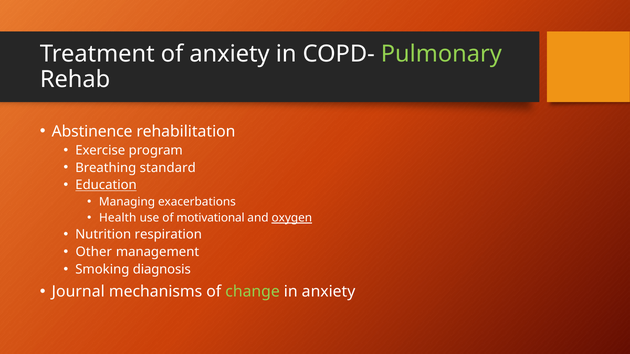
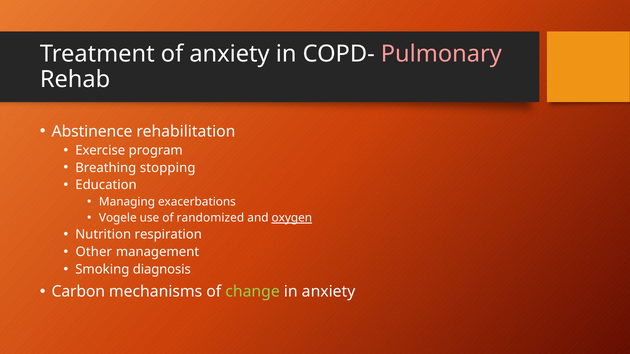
Pulmonary colour: light green -> pink
standard: standard -> stopping
Education underline: present -> none
Health: Health -> Vogele
motivational: motivational -> randomized
Journal: Journal -> Carbon
